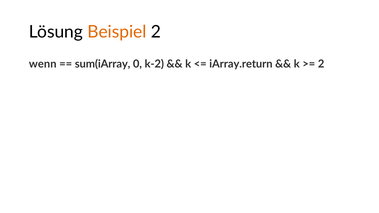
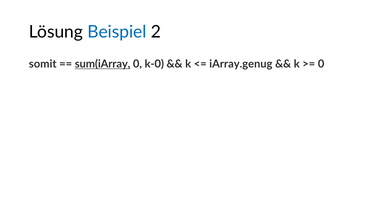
Beispiel colour: orange -> blue
wenn: wenn -> somit
sum(iArray underline: none -> present
k-2: k-2 -> k-0
iArray.return: iArray.return -> iArray.genug
2 at (321, 64): 2 -> 0
